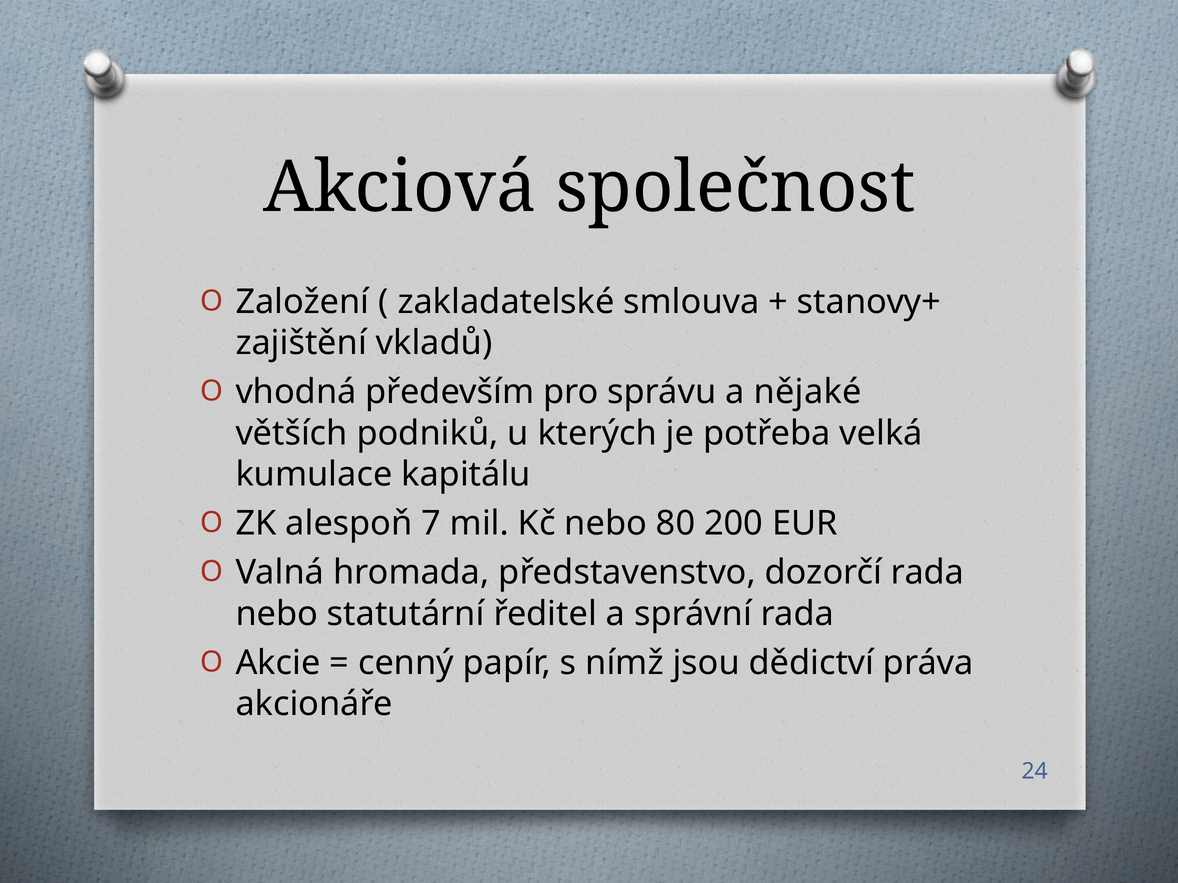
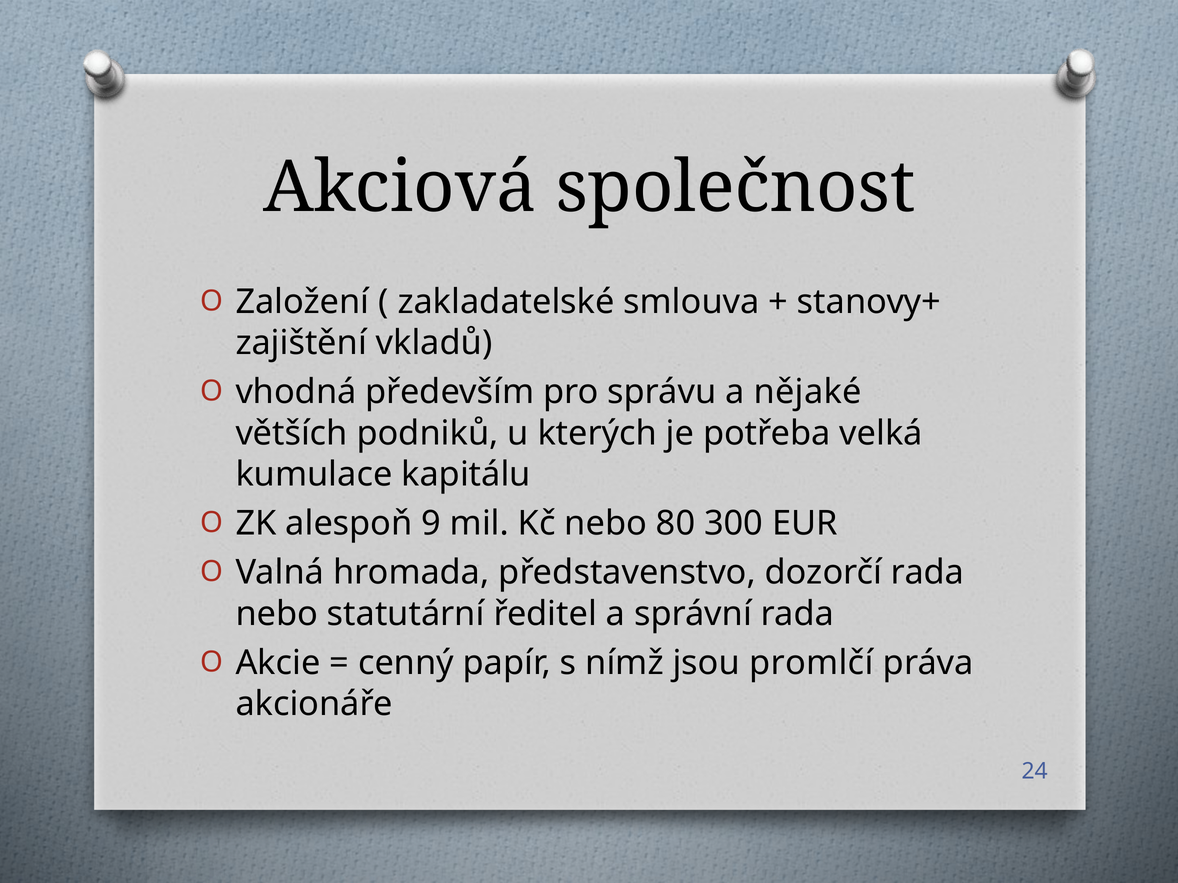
7: 7 -> 9
200: 200 -> 300
dědictví: dědictví -> promlčí
